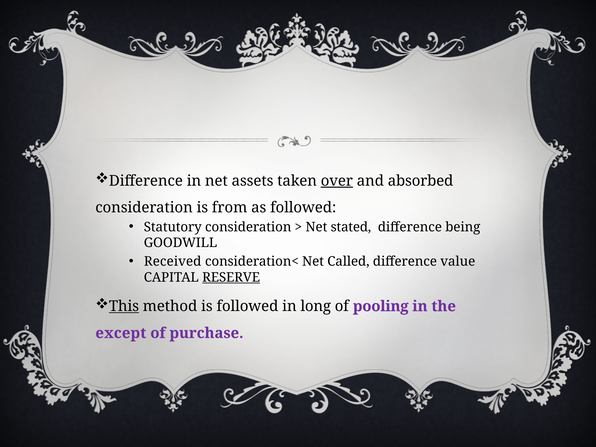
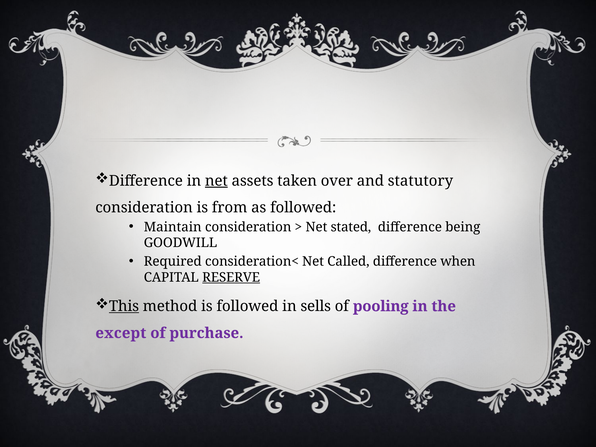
net at (216, 181) underline: none -> present
over underline: present -> none
absorbed: absorbed -> statutory
Statutory: Statutory -> Maintain
Received: Received -> Required
value: value -> when
long: long -> sells
